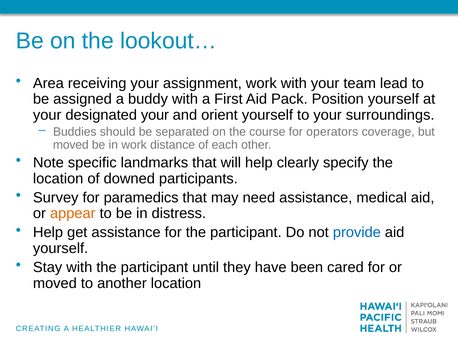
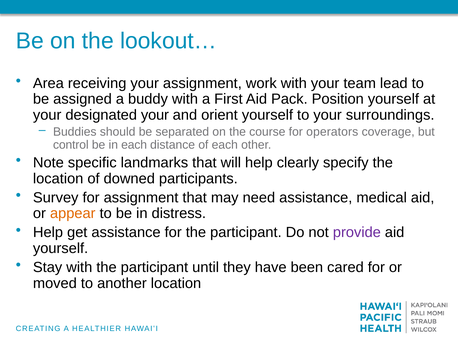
moved at (71, 145): moved -> control
in work: work -> each
for paramedics: paramedics -> assignment
provide colour: blue -> purple
